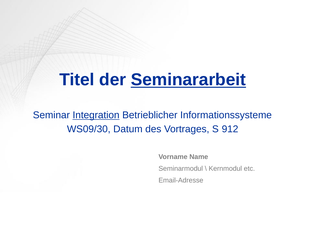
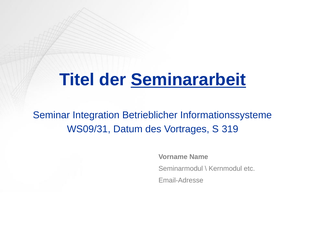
Integration underline: present -> none
WS09/30: WS09/30 -> WS09/31
912: 912 -> 319
